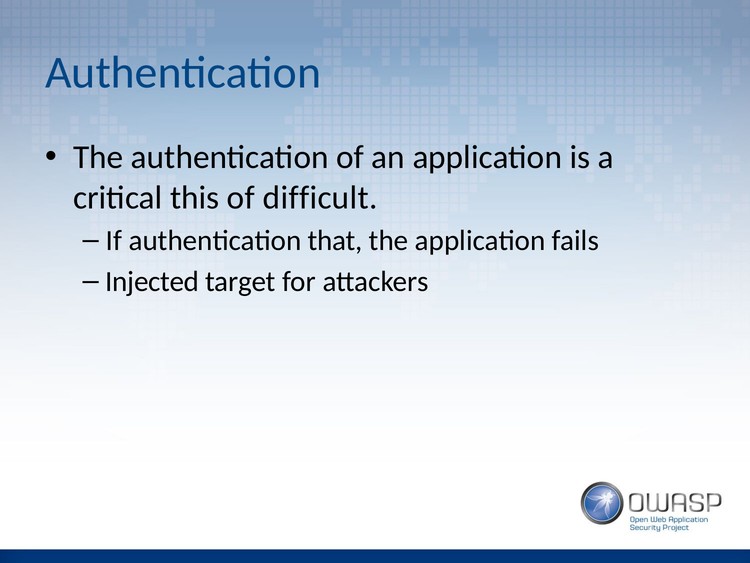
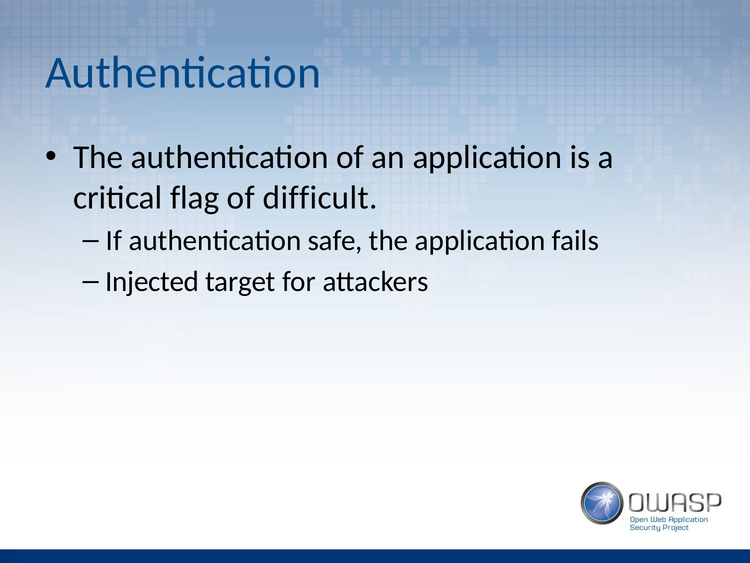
this: this -> flag
that: that -> safe
